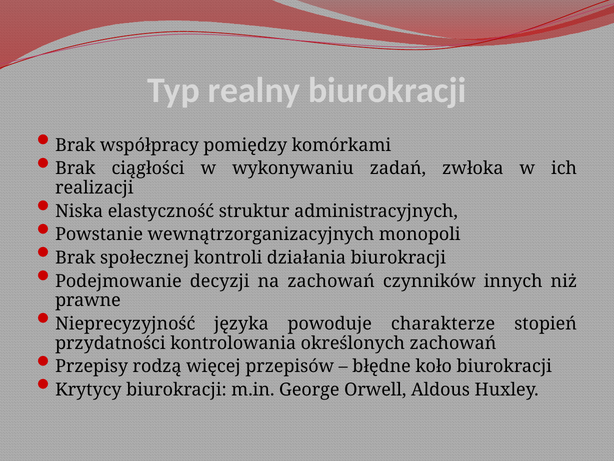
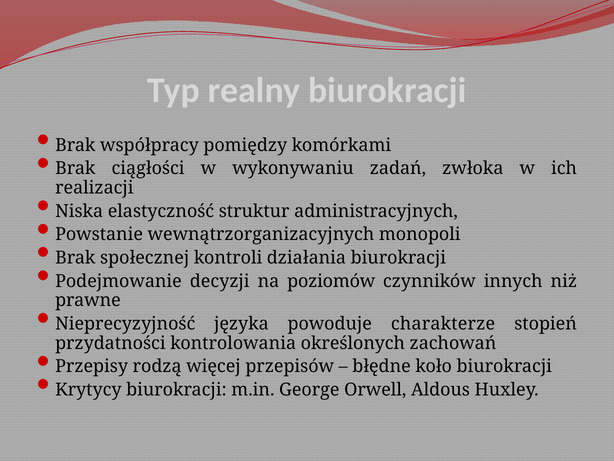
na zachowań: zachowań -> poziomów
